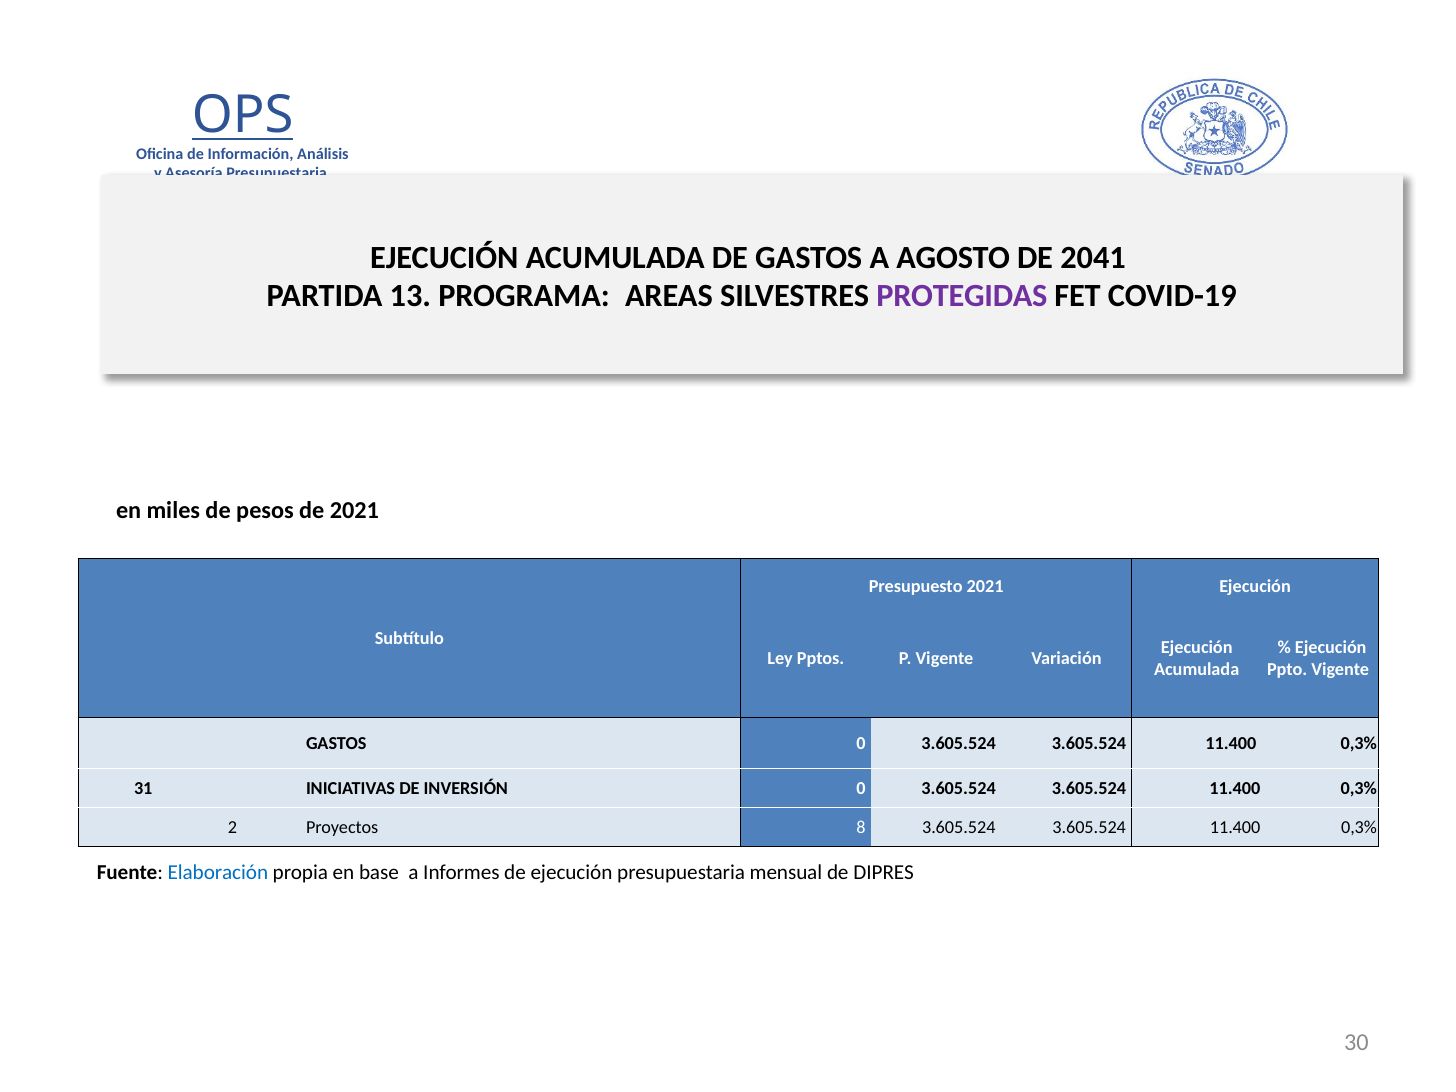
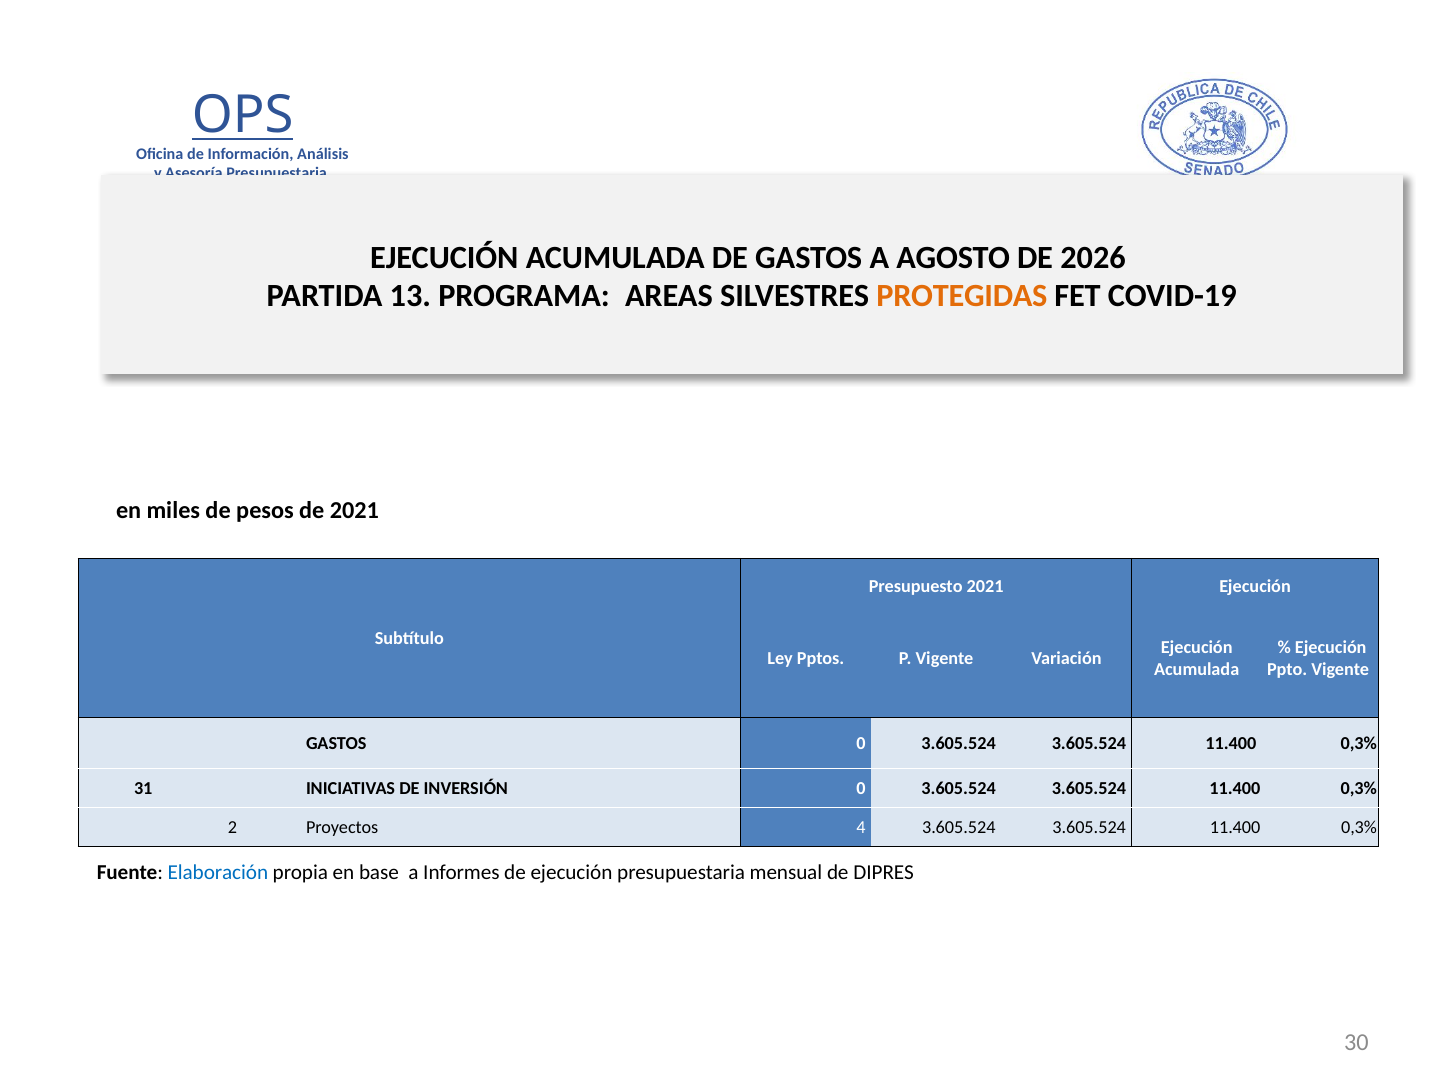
2041: 2041 -> 2026
PROTEGIDAS colour: purple -> orange
8: 8 -> 4
